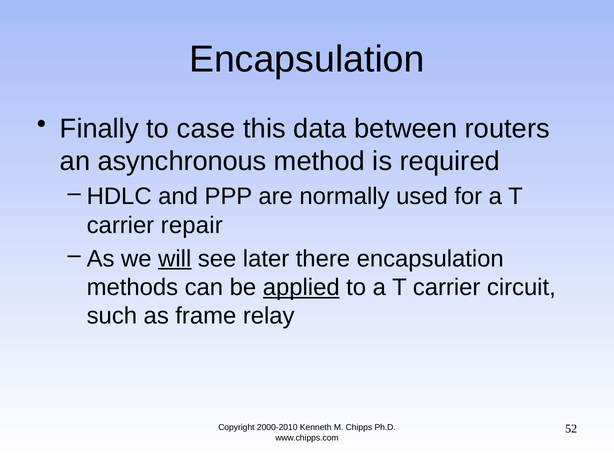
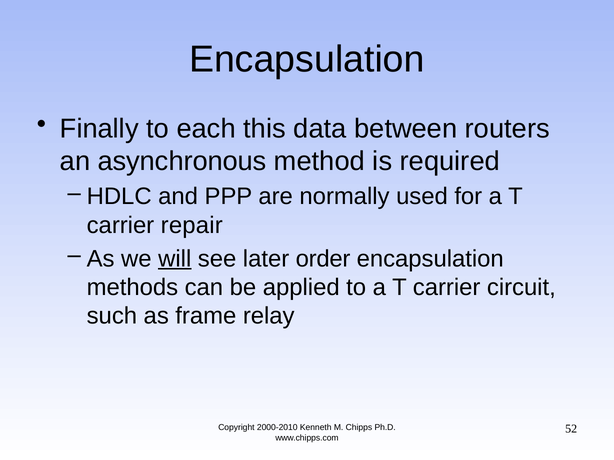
case: case -> each
there: there -> order
applied underline: present -> none
